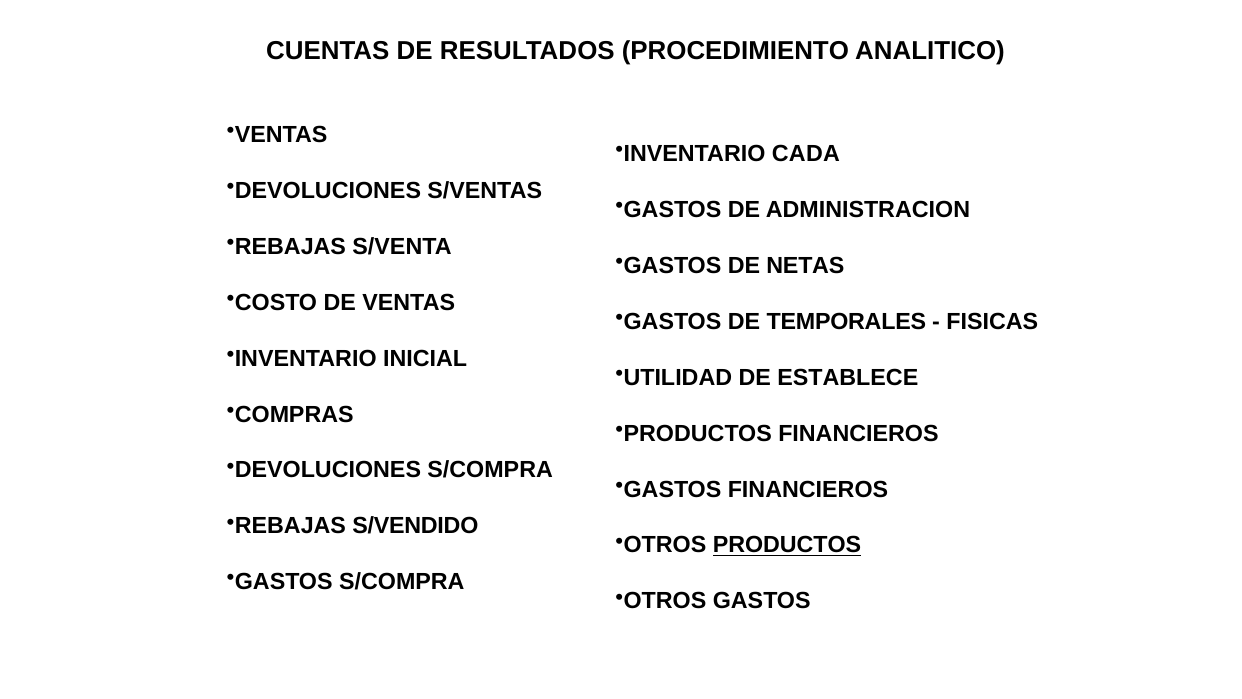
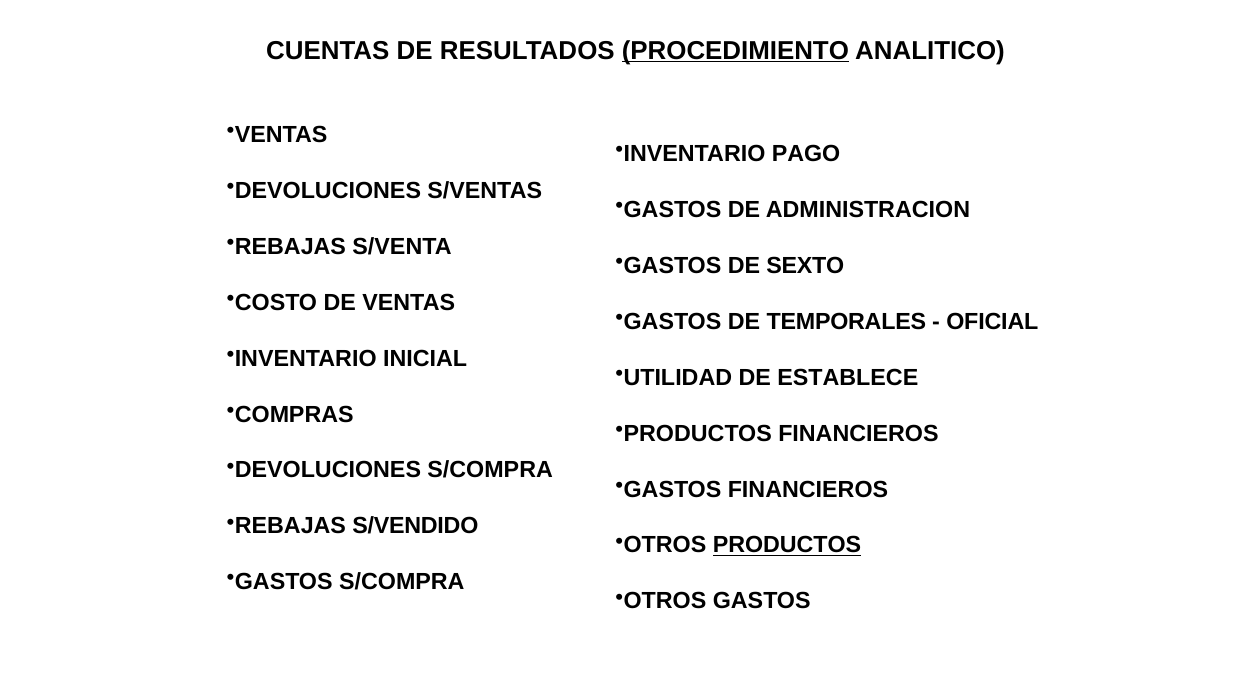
PROCEDIMIENTO underline: none -> present
CADA: CADA -> PAGO
NETAS: NETAS -> SEXTO
FISICAS: FISICAS -> OFICIAL
